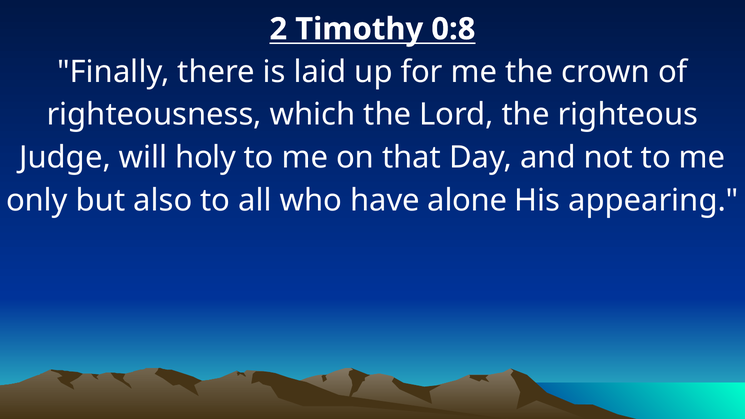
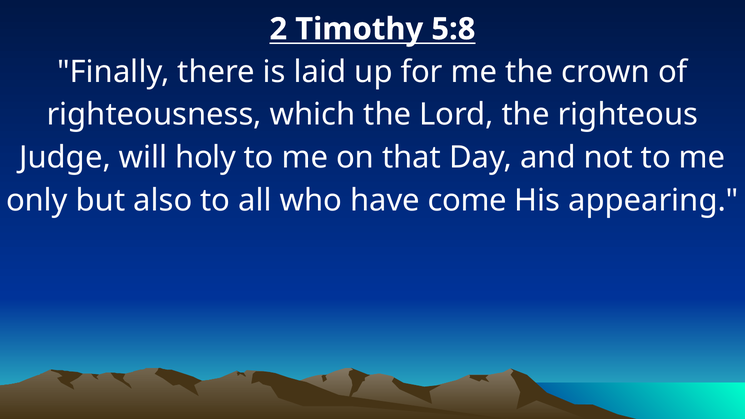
0:8: 0:8 -> 5:8
alone: alone -> come
